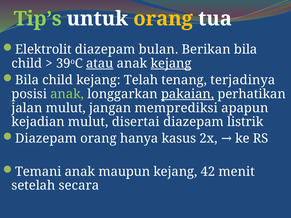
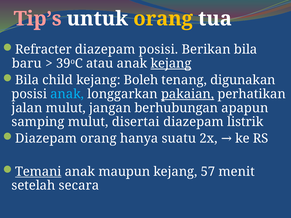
Tip’s colour: light green -> pink
Elektrolit: Elektrolit -> Refracter
diazepam bulan: bulan -> posisi
child at (27, 64): child -> baru
atau underline: present -> none
Telah: Telah -> Boleh
terjadinya: terjadinya -> digunakan
anak at (67, 94) colour: light green -> light blue
memprediksi: memprediksi -> berhubungan
kejadian: kejadian -> samping
kasus: kasus -> suatu
Temani underline: none -> present
42: 42 -> 57
